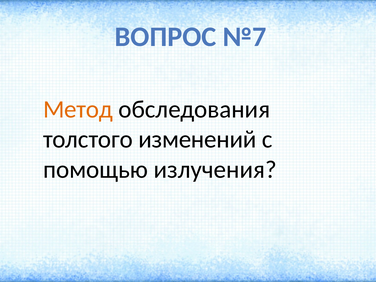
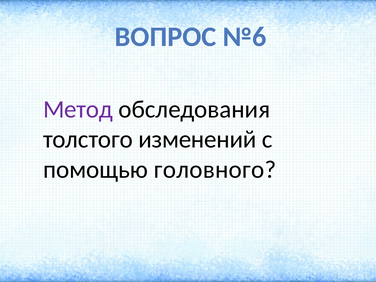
№7: №7 -> №6
Метод colour: orange -> purple
излучения: излучения -> головного
